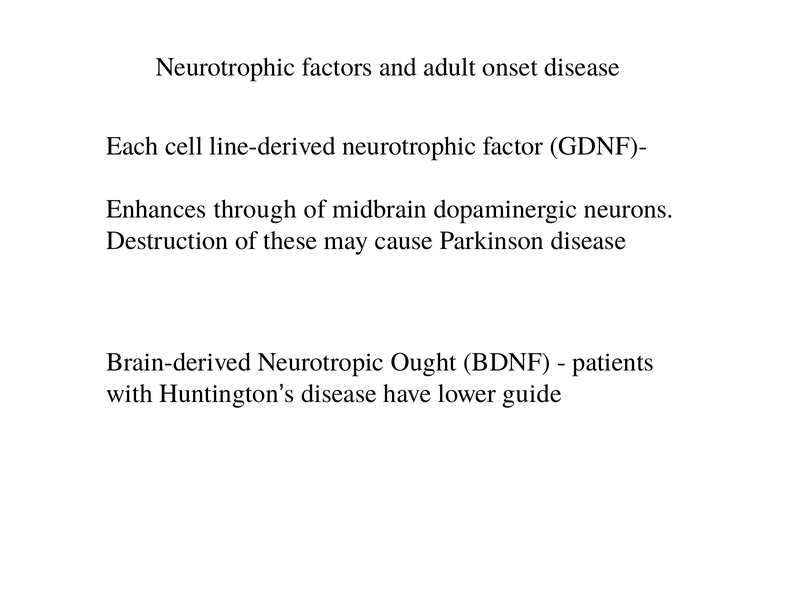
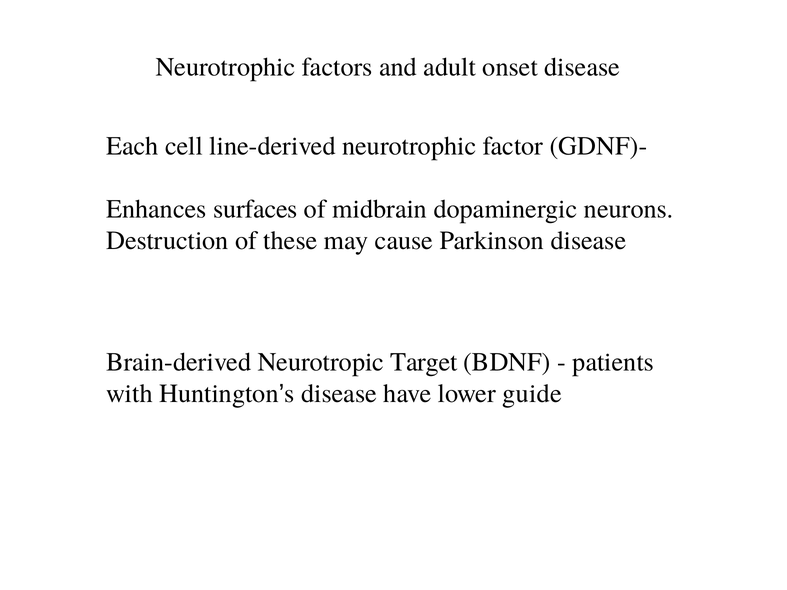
through: through -> surfaces
Ought: Ought -> Target
